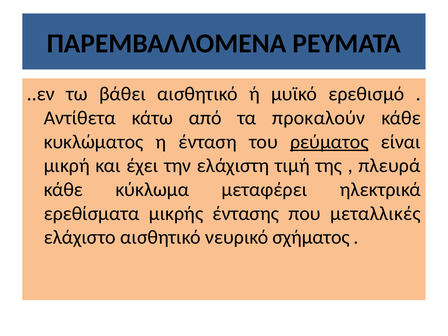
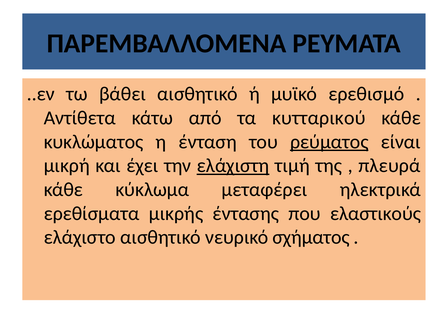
προκαλούν: προκαλούν -> κυτταρικού
ελάχιστη underline: none -> present
μεταλλικές: μεταλλικές -> ελαστικούς
